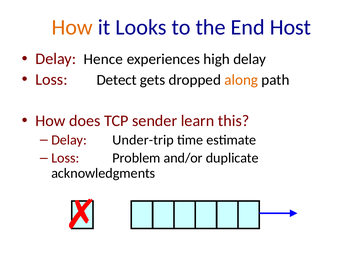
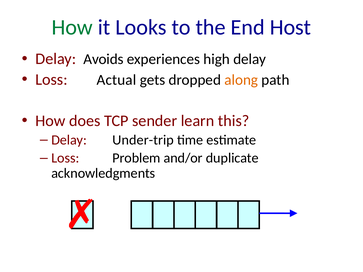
How at (72, 27) colour: orange -> green
Hence: Hence -> Avoids
Detect: Detect -> Actual
